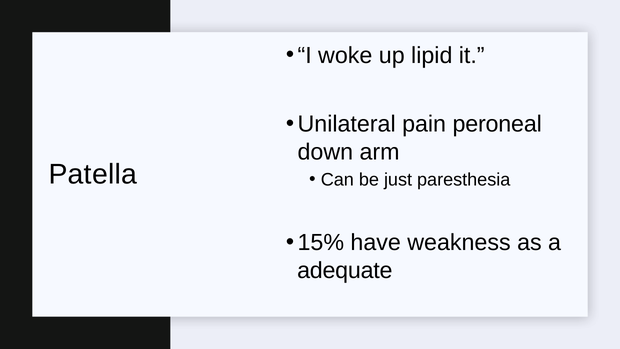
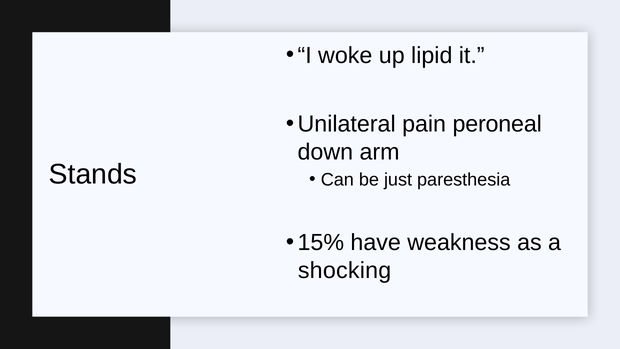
Patella: Patella -> Stands
adequate: adequate -> shocking
